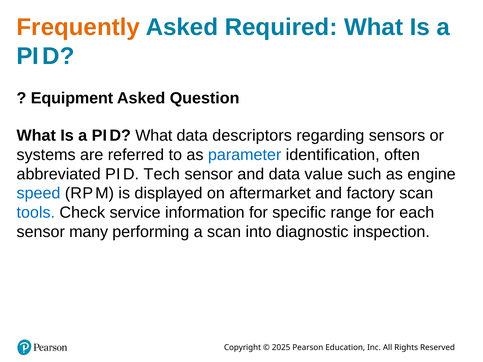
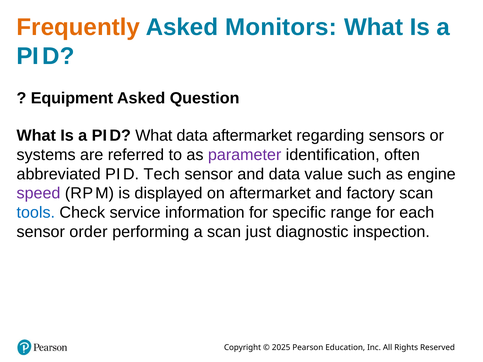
Required: Required -> Monitors
data descriptors: descriptors -> aftermarket
parameter colour: blue -> purple
speed colour: blue -> purple
many: many -> order
into: into -> just
